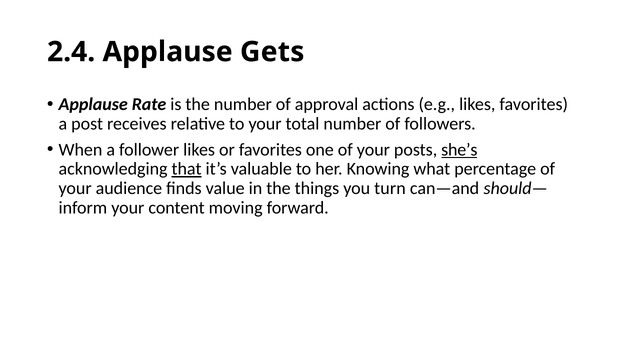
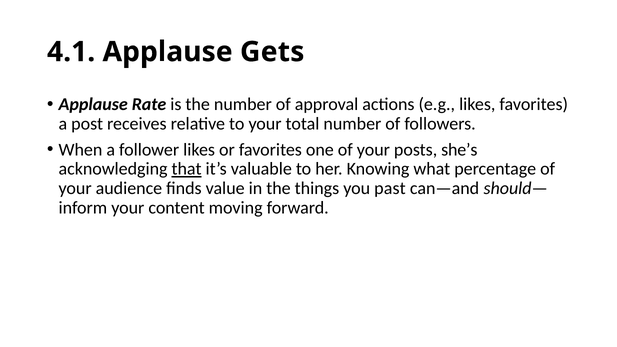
2.4: 2.4 -> 4.1
she’s underline: present -> none
turn: turn -> past
